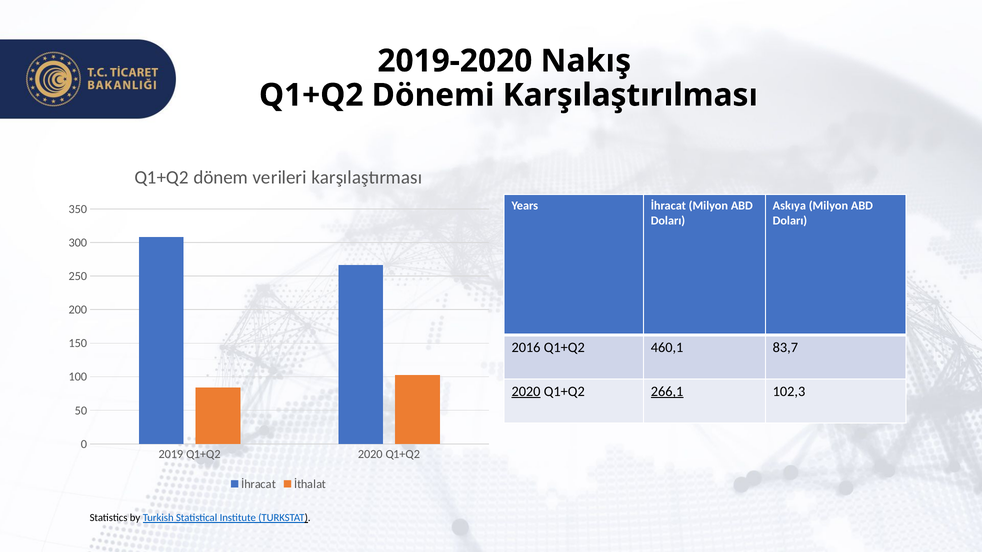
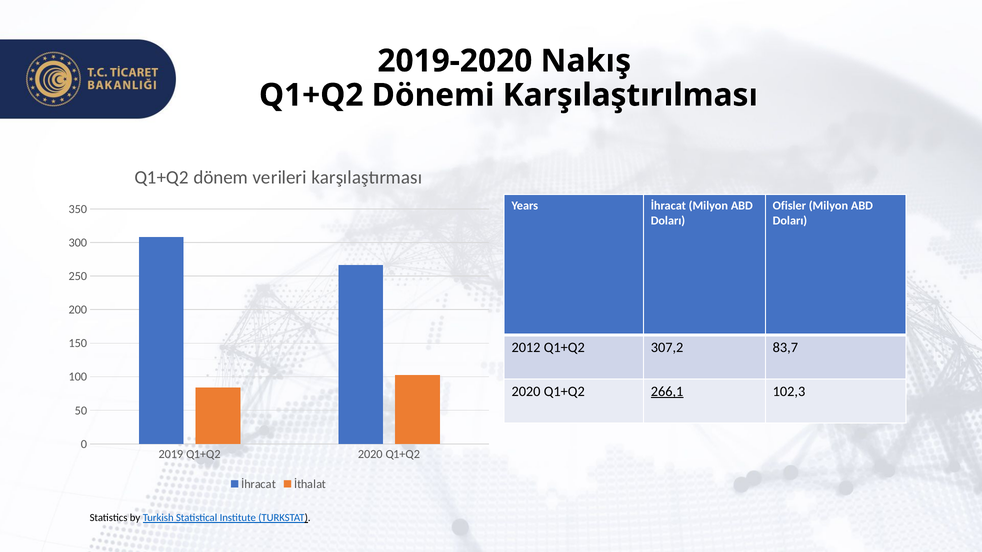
Askıya: Askıya -> Ofisler
2016: 2016 -> 2012
460,1: 460,1 -> 307,2
2020 at (526, 392) underline: present -> none
